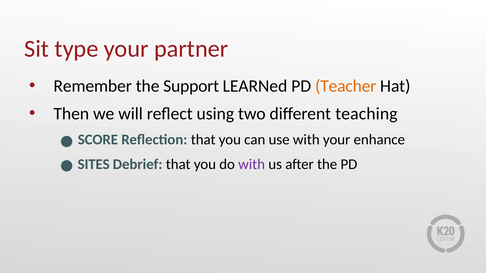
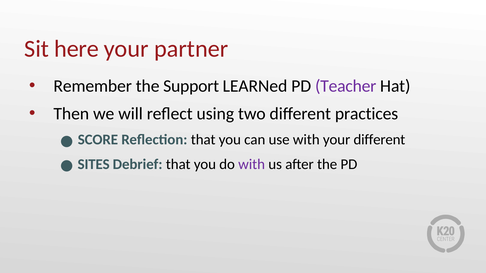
type: type -> here
Teacher colour: orange -> purple
teaching: teaching -> practices
your enhance: enhance -> different
